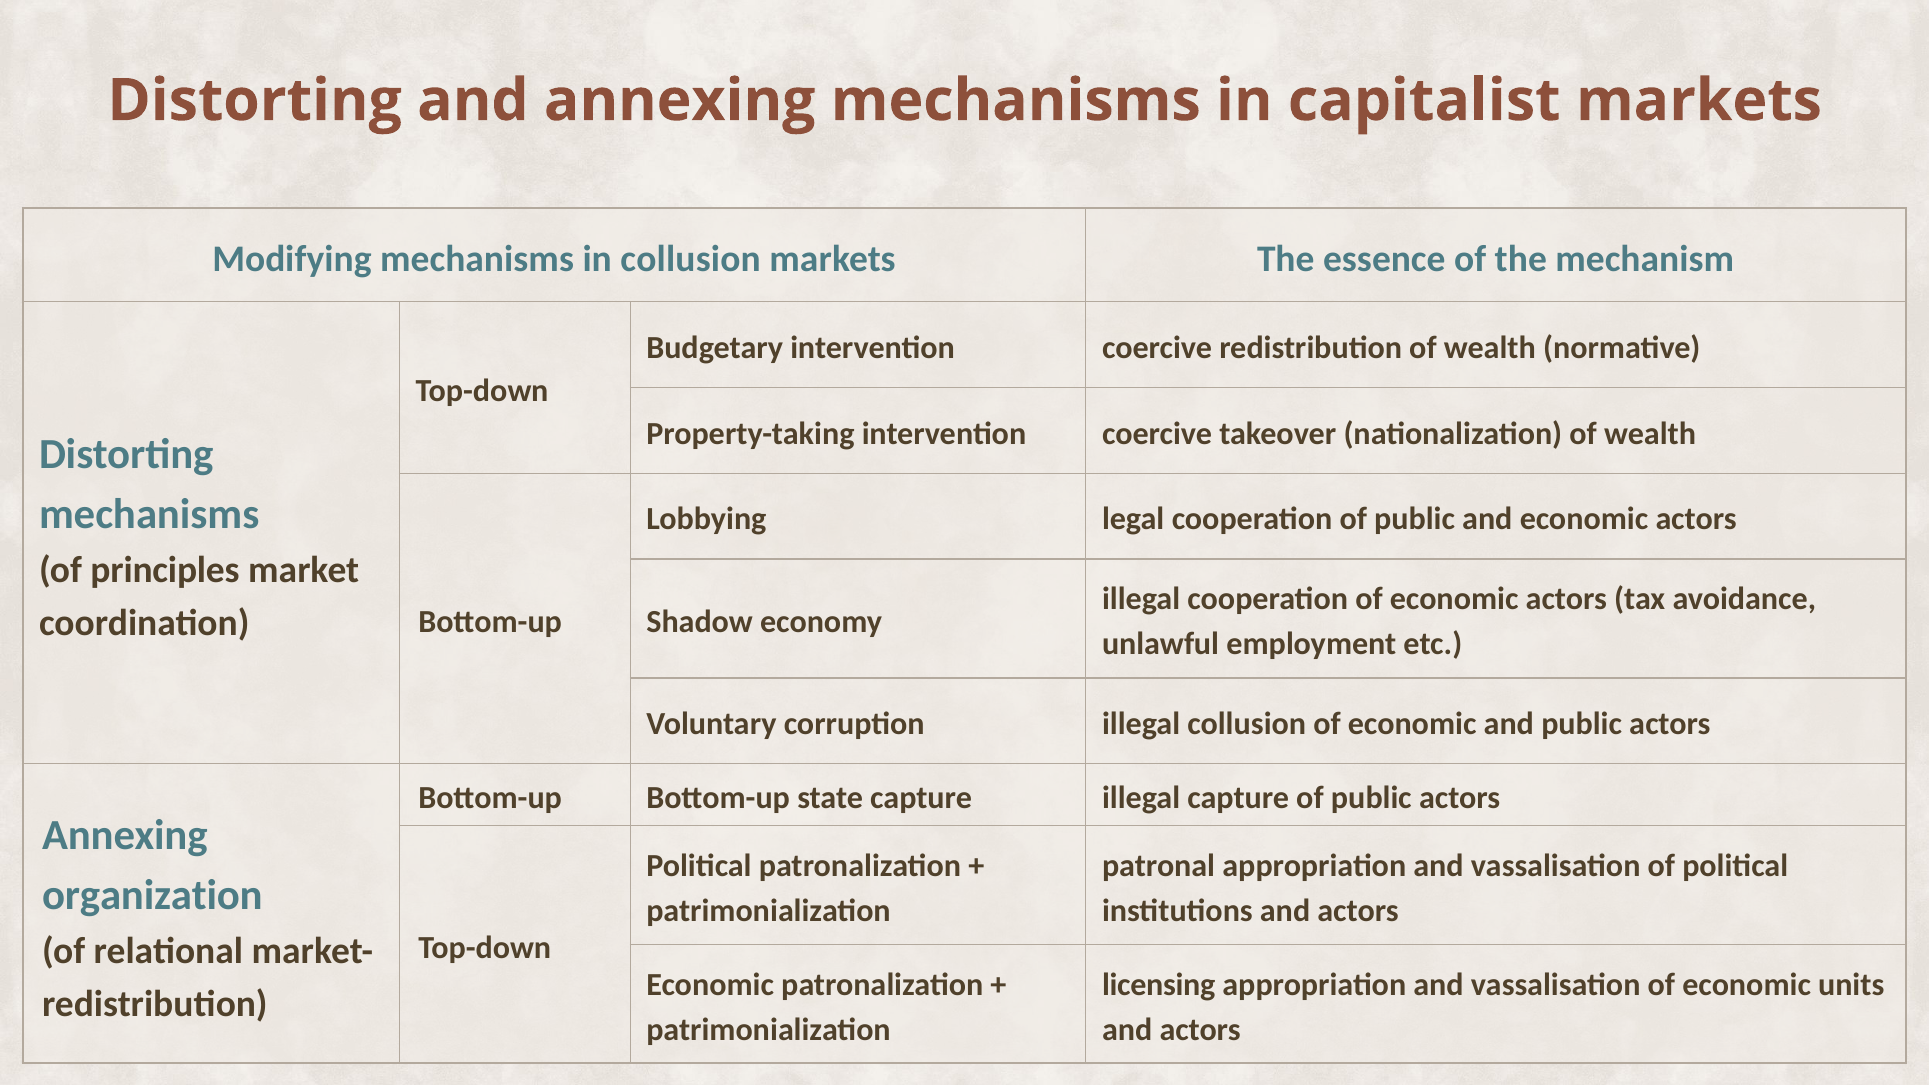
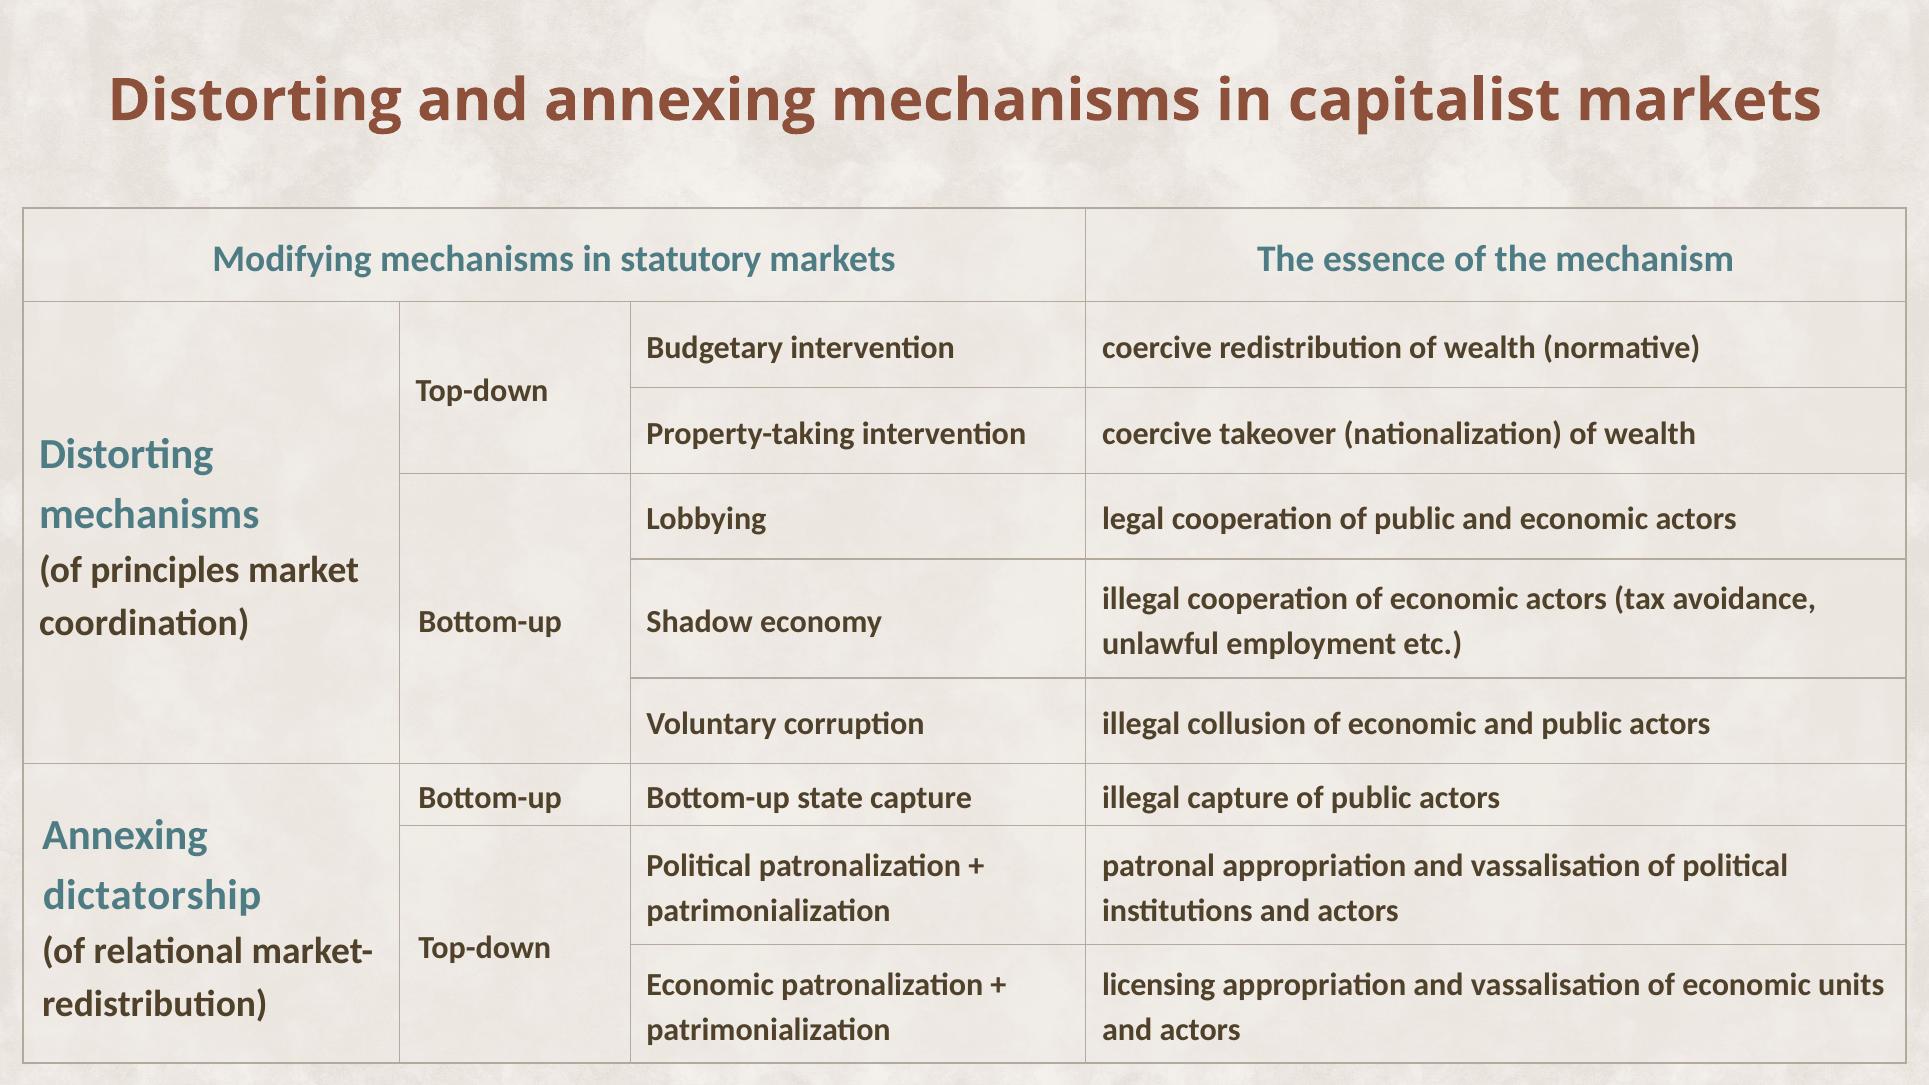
in collusion: collusion -> statutory
organization: organization -> dictatorship
